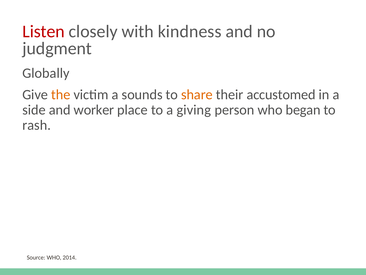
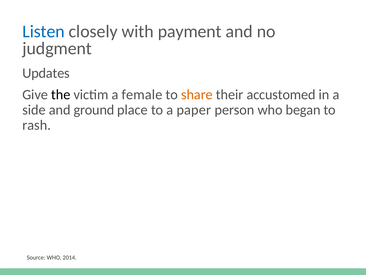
Listen colour: red -> blue
kindness: kindness -> payment
Globally: Globally -> Updates
the colour: orange -> black
sounds: sounds -> female
worker: worker -> ground
giving: giving -> paper
